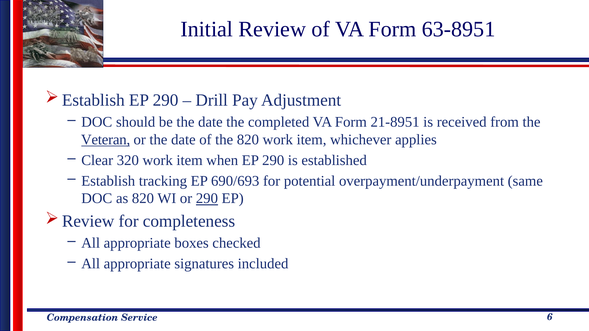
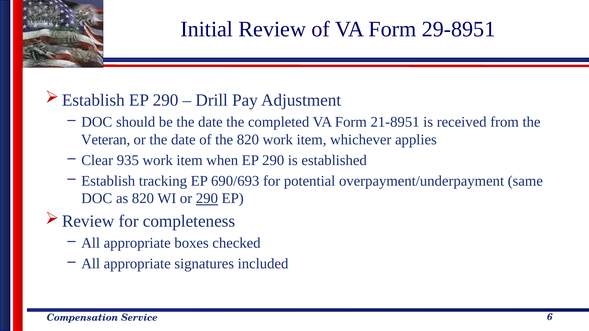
63-8951: 63-8951 -> 29-8951
Veteran underline: present -> none
320: 320 -> 935
